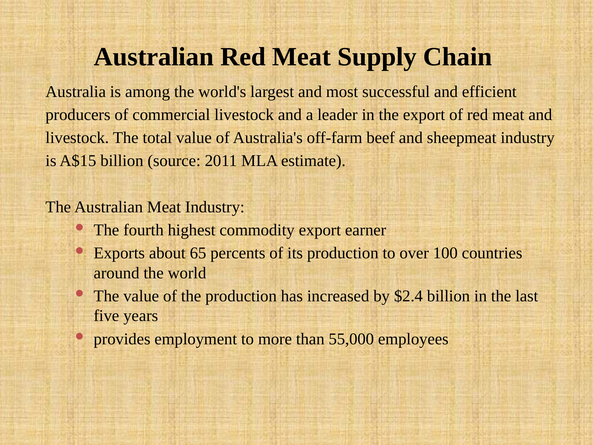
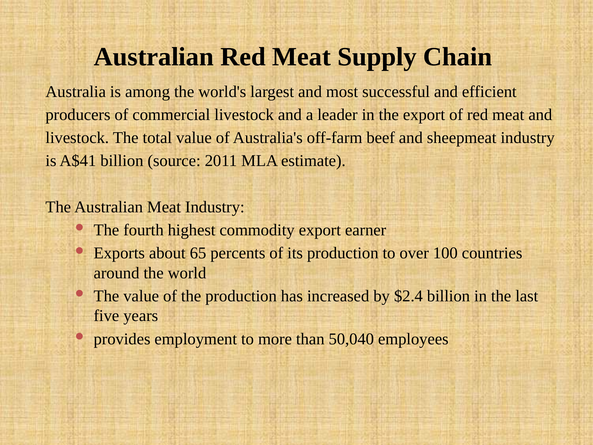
A$15: A$15 -> A$41
55,000: 55,000 -> 50,040
